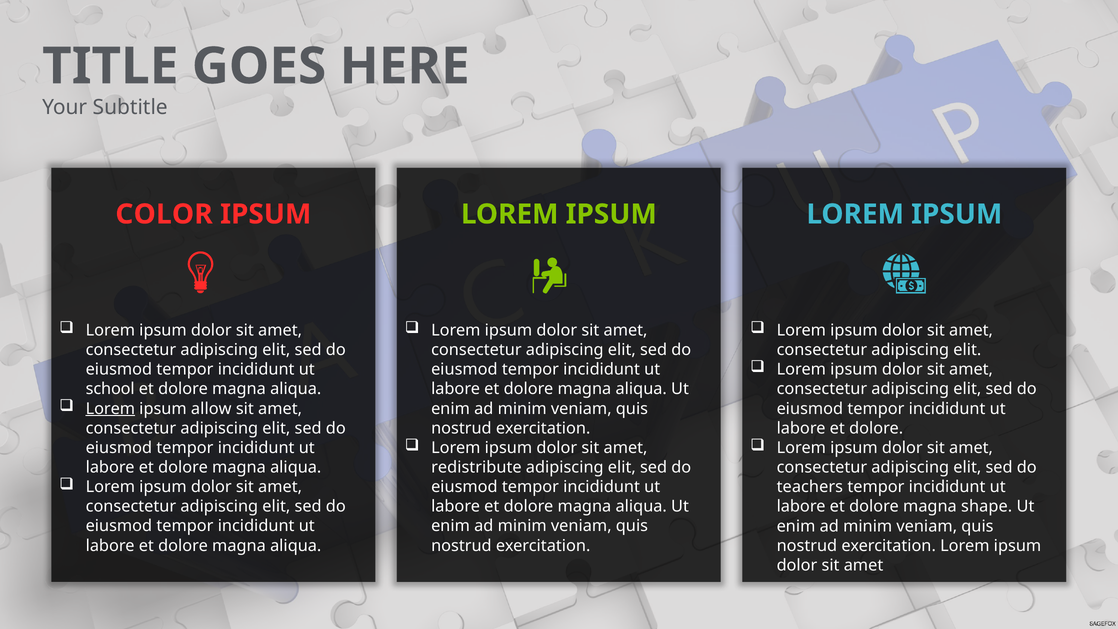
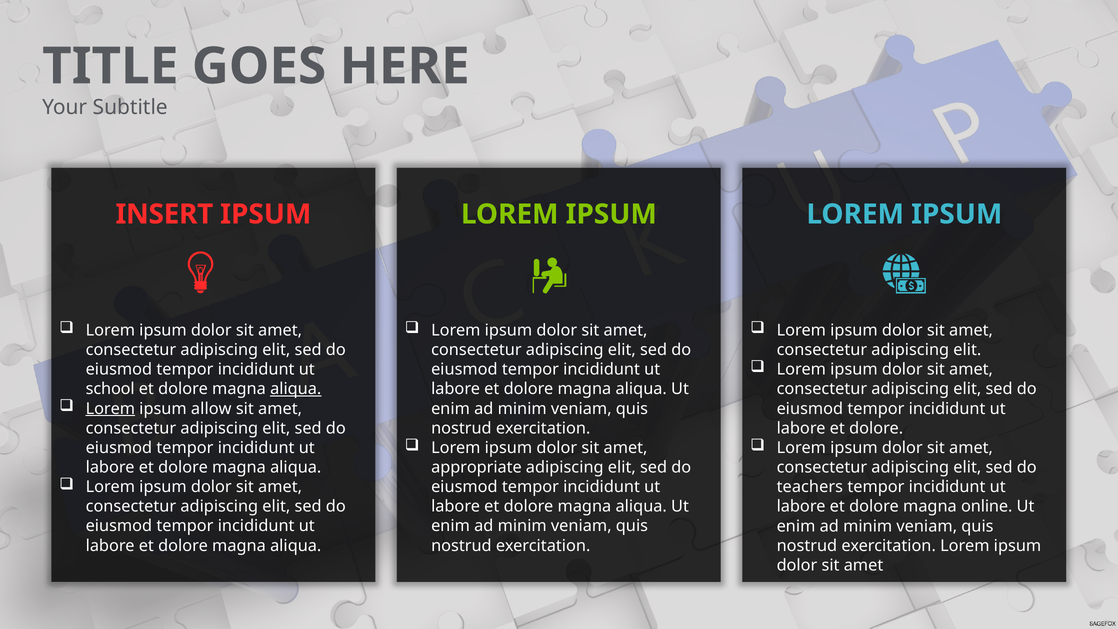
COLOR: COLOR -> INSERT
aliqua at (296, 389) underline: none -> present
redistribute: redistribute -> appropriate
shape: shape -> online
